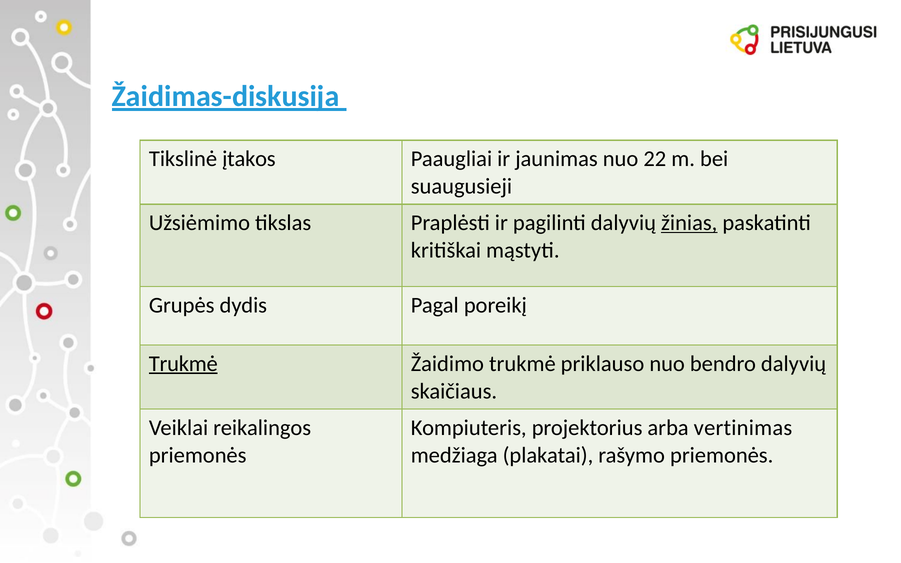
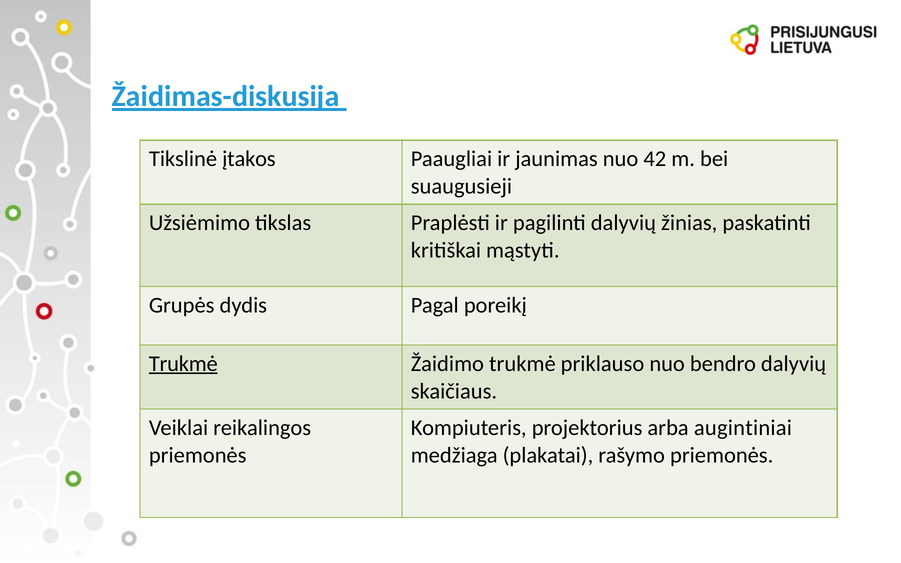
22: 22 -> 42
žinias underline: present -> none
vertinimas: vertinimas -> augintiniai
